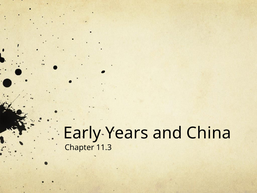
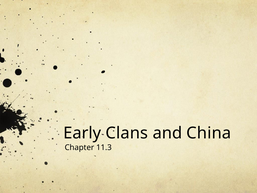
Years: Years -> Clans
